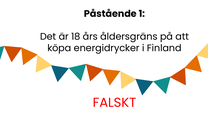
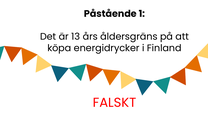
18: 18 -> 13
